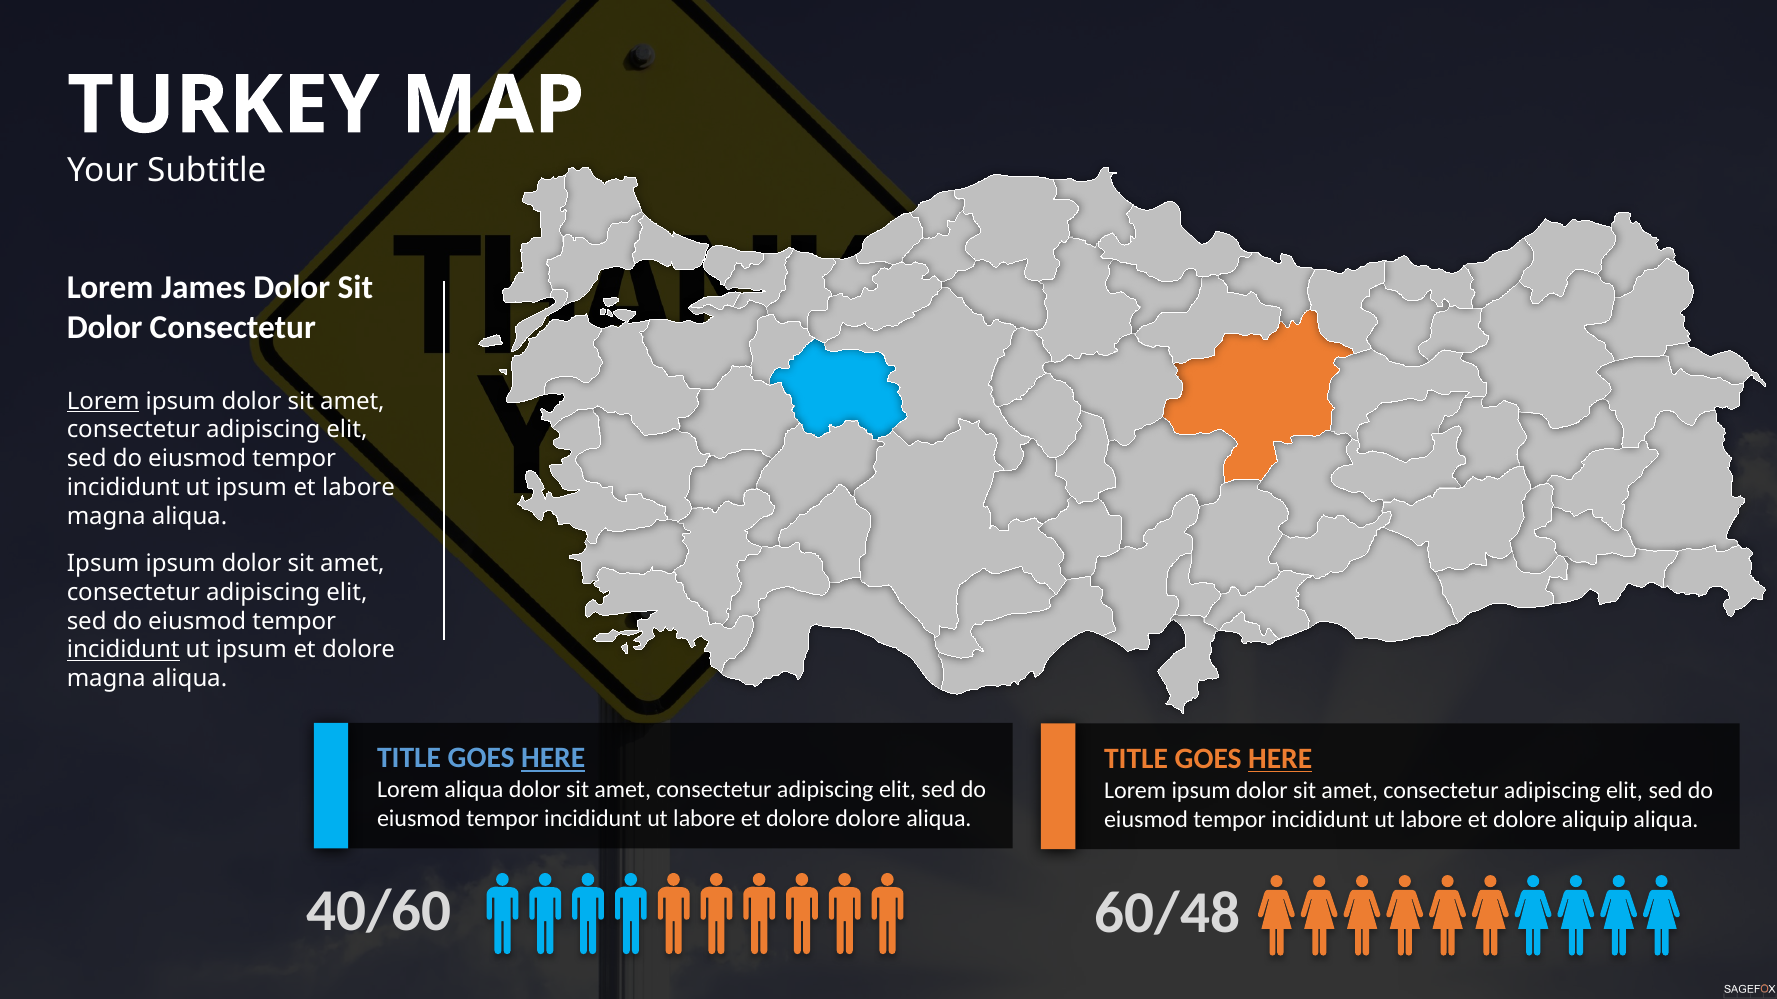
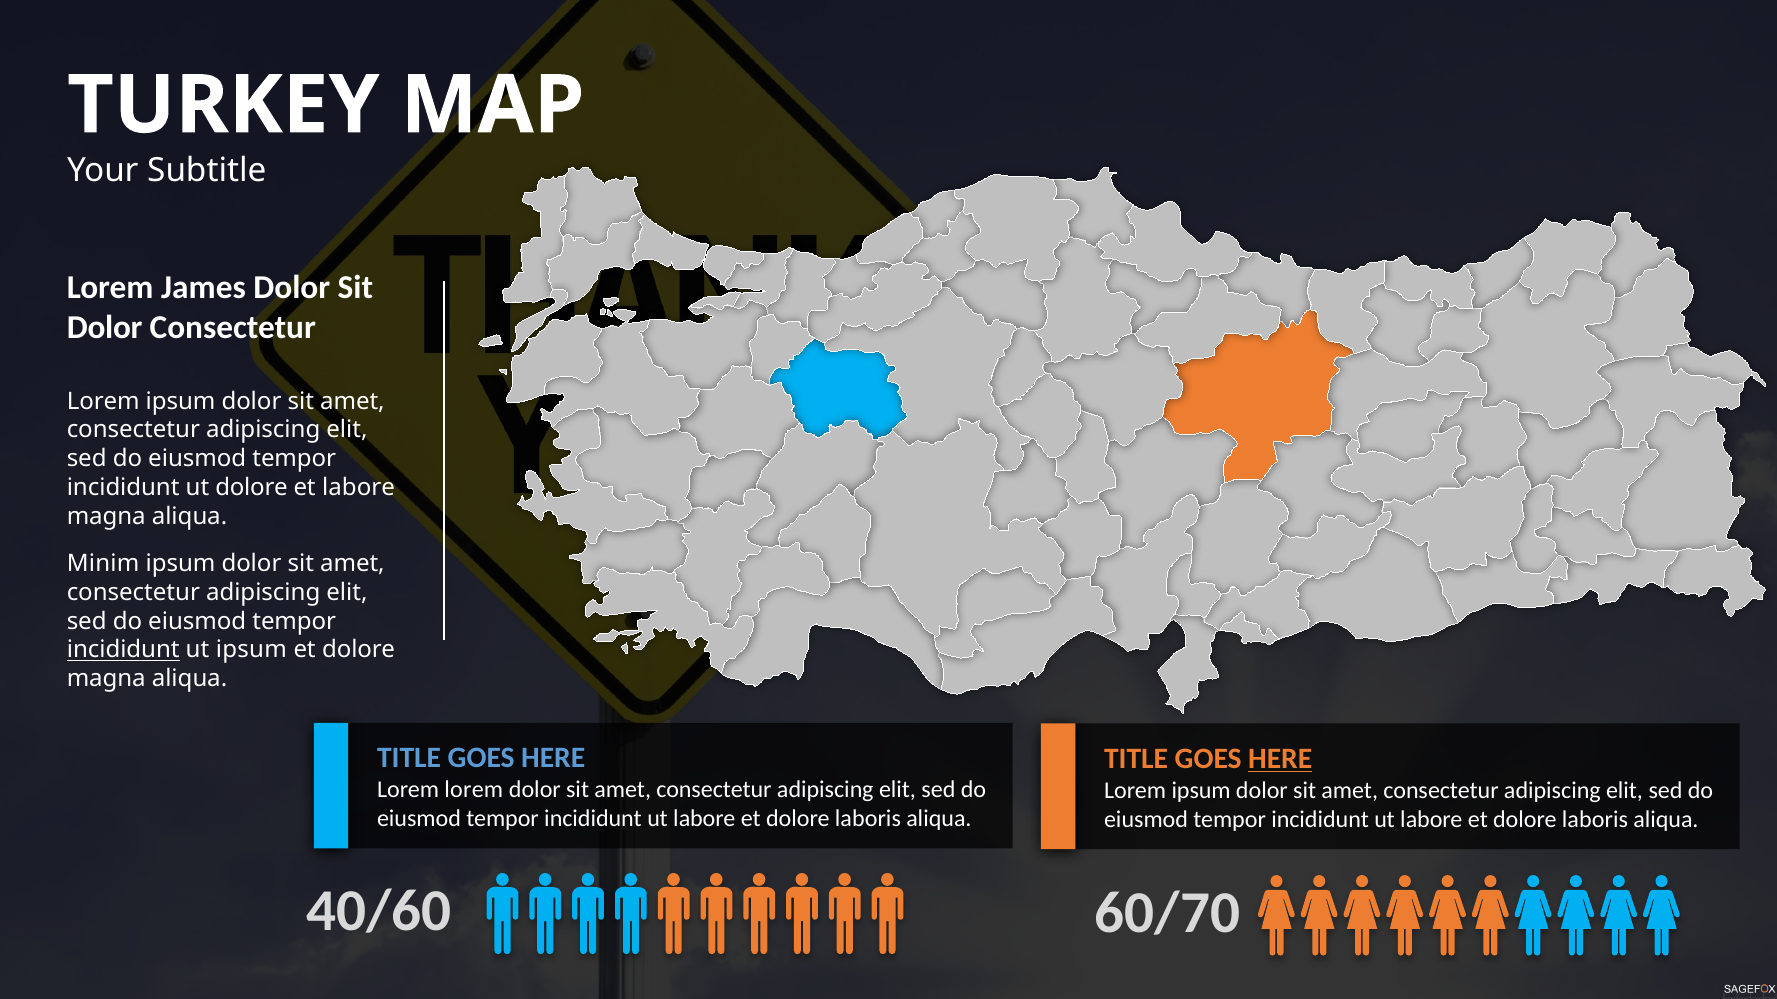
Lorem at (103, 401) underline: present -> none
ipsum at (251, 488): ipsum -> dolore
Ipsum at (103, 564): Ipsum -> Minim
HERE at (553, 759) underline: present -> none
Lorem aliqua: aliqua -> lorem
dolore at (868, 819): dolore -> laboris
aliquip at (1595, 820): aliquip -> laboris
60/48: 60/48 -> 60/70
